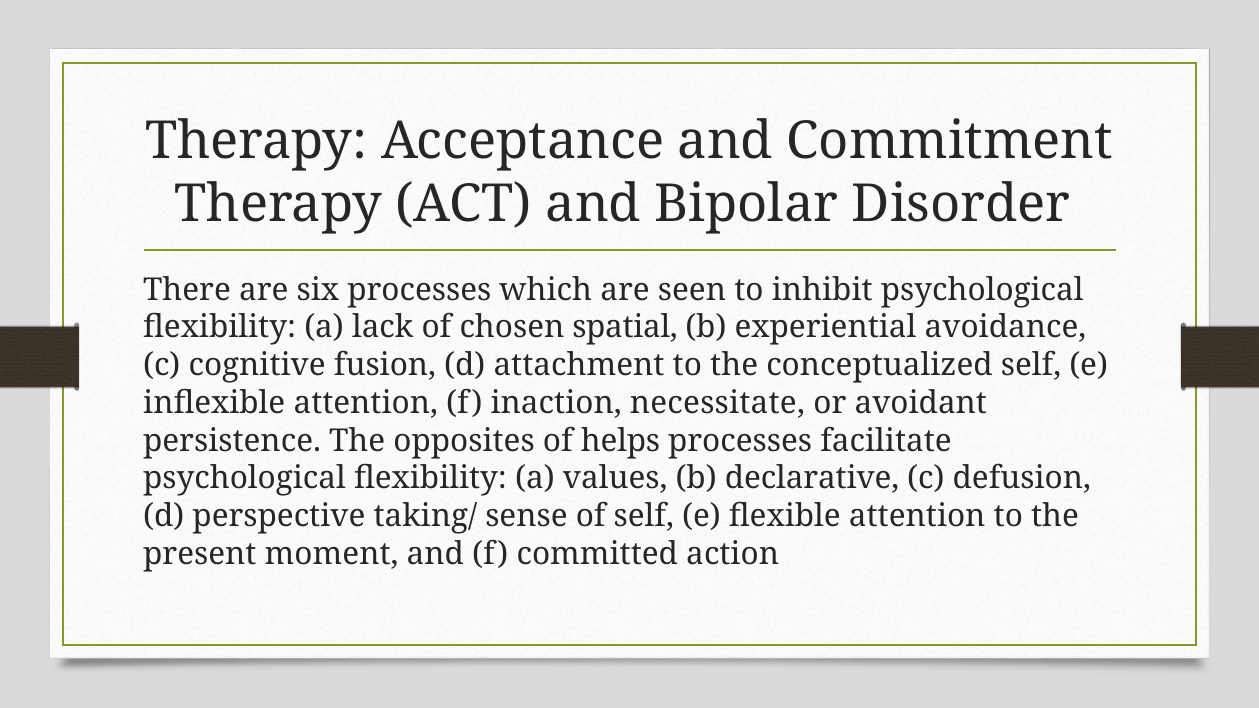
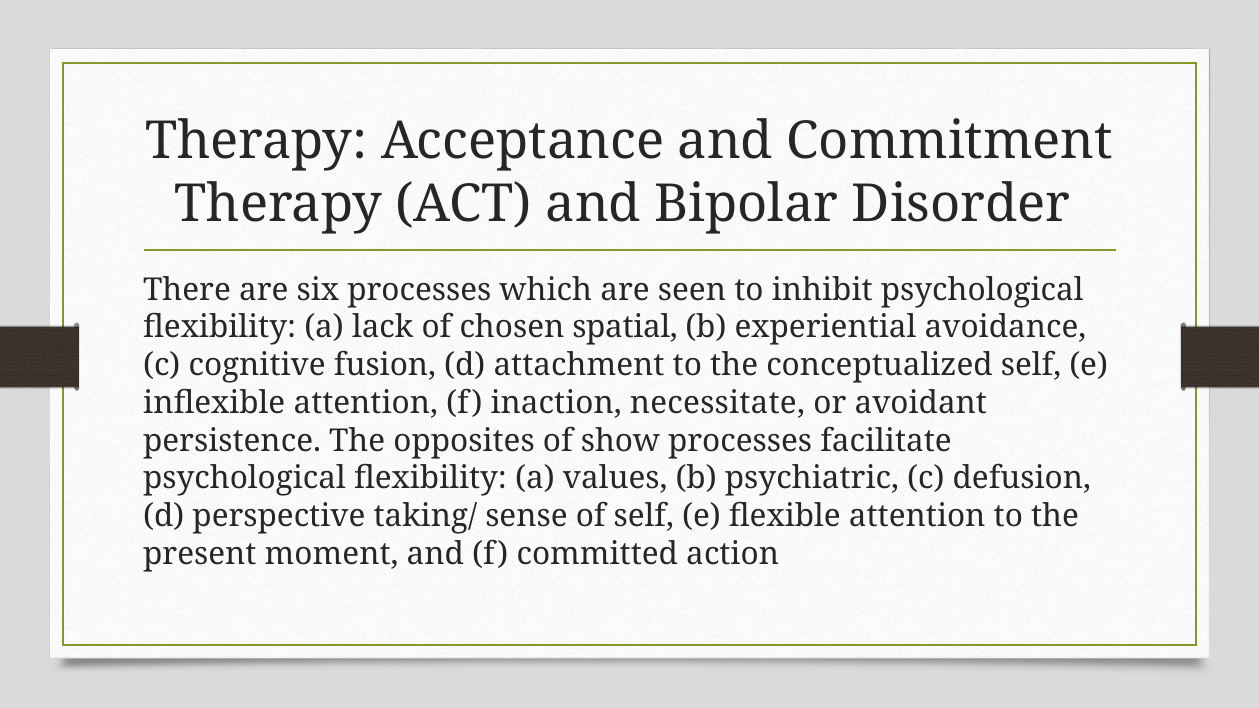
helps: helps -> show
declarative: declarative -> psychiatric
